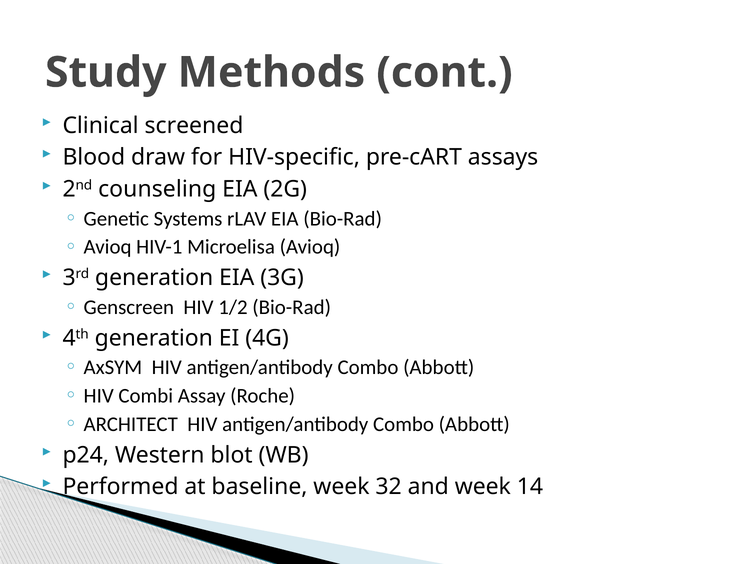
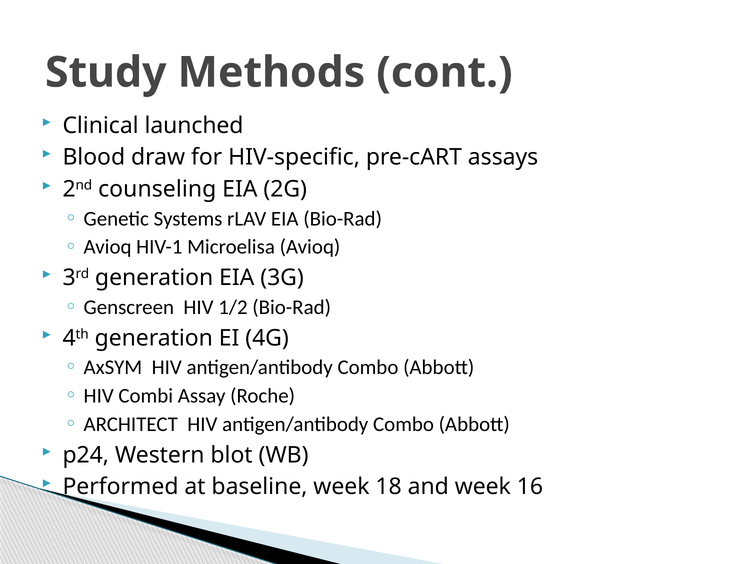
screened: screened -> launched
32: 32 -> 18
14: 14 -> 16
